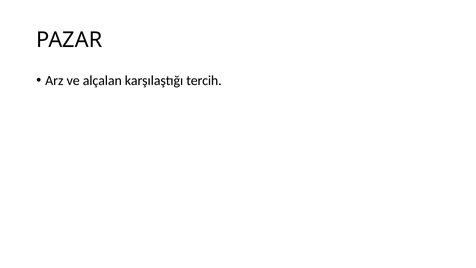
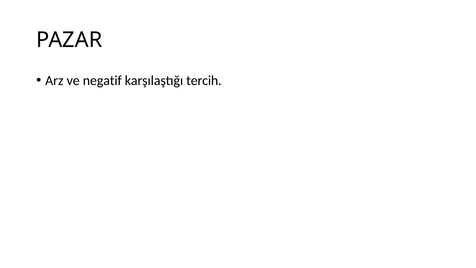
alçalan: alçalan -> negatif
